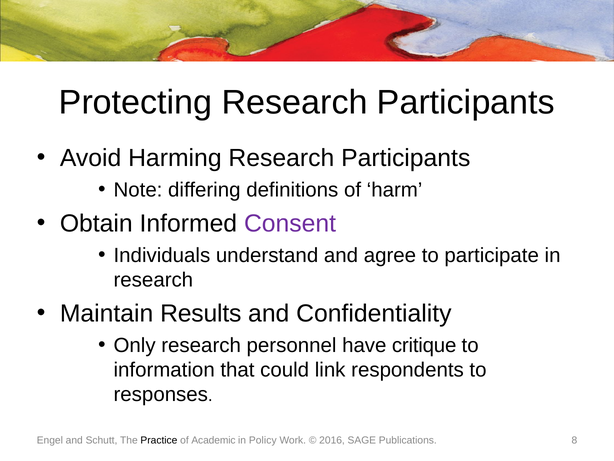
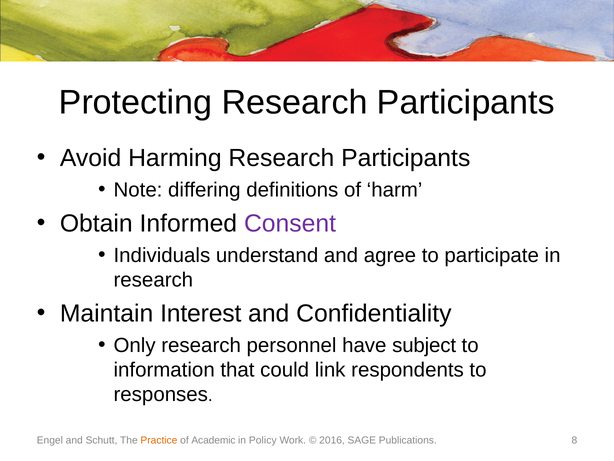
Results: Results -> Interest
critique: critique -> subject
Practice colour: black -> orange
